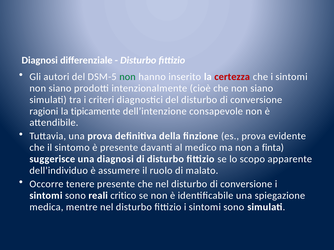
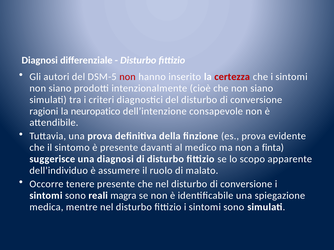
non at (127, 77) colour: green -> red
tipicamente: tipicamente -> neuropatico
critico: critico -> magra
